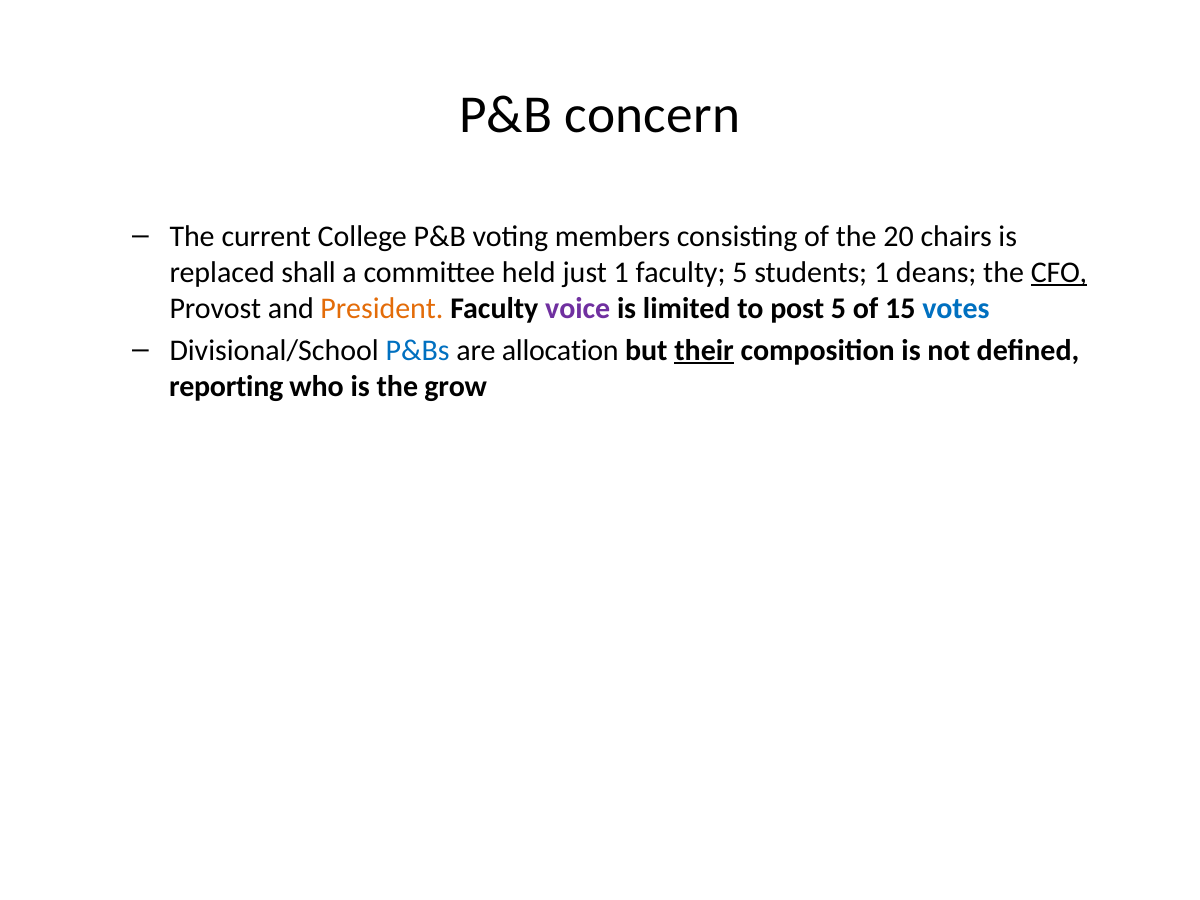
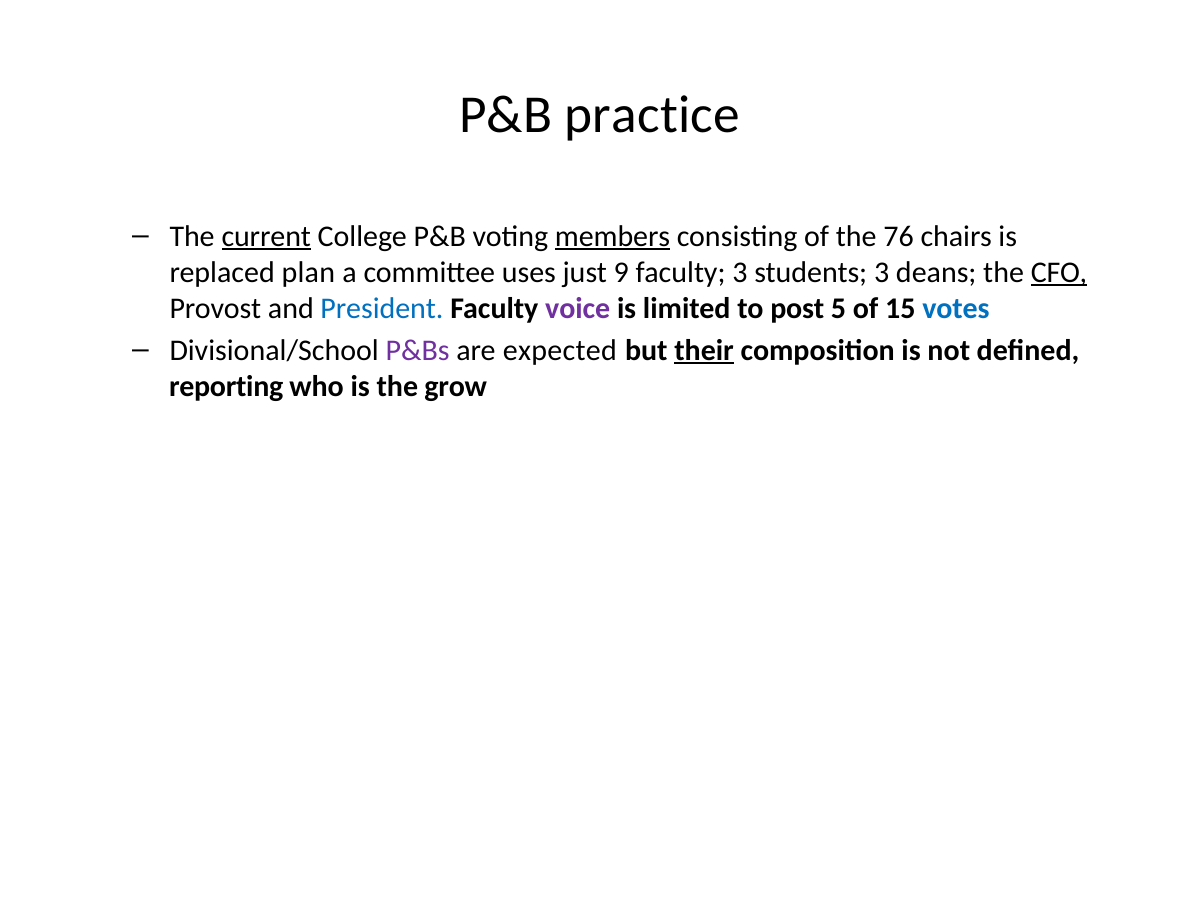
concern: concern -> practice
current underline: none -> present
members underline: none -> present
20: 20 -> 76
shall: shall -> plan
held: held -> uses
just 1: 1 -> 9
faculty 5: 5 -> 3
students 1: 1 -> 3
President colour: orange -> blue
P&Bs colour: blue -> purple
allocation: allocation -> expected
